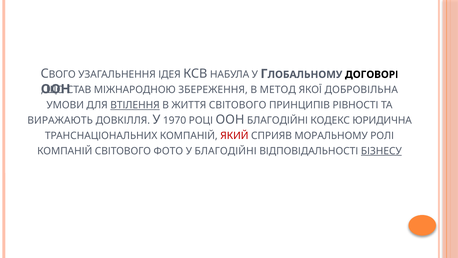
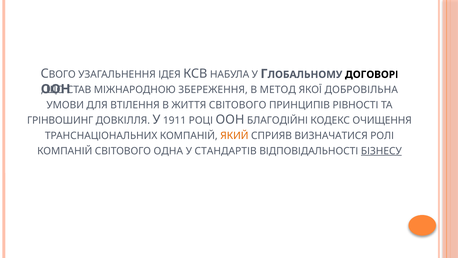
ВТІЛЕННЯ underline: present -> none
ВИРАЖАЮТЬ: ВИРАЖАЮТЬ -> ГРІНВОШИНГ
1970: 1970 -> 1911
ЮРИДИЧНА: ЮРИДИЧНА -> ОЧИЩЕННЯ
ЯКИЙ colour: red -> orange
МОРАЛЬНОМУ: МОРАЛЬНОМУ -> ВИЗНАЧАТИСЯ
ФОТО: ФОТО -> ОДНА
У БЛАГОДІЙНІ: БЛАГОДІЙНІ -> СТАНДАРТІВ
